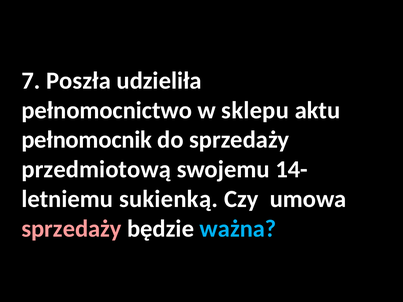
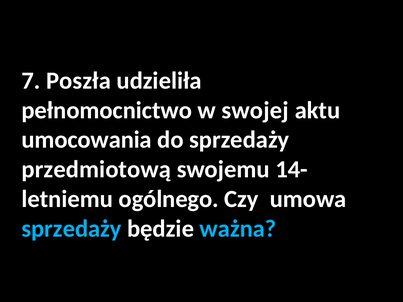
sklepu: sklepu -> swojej
pełnomocnik: pełnomocnik -> umocowania
sukienką: sukienką -> ogólnego
sprzedaży at (72, 229) colour: pink -> light blue
